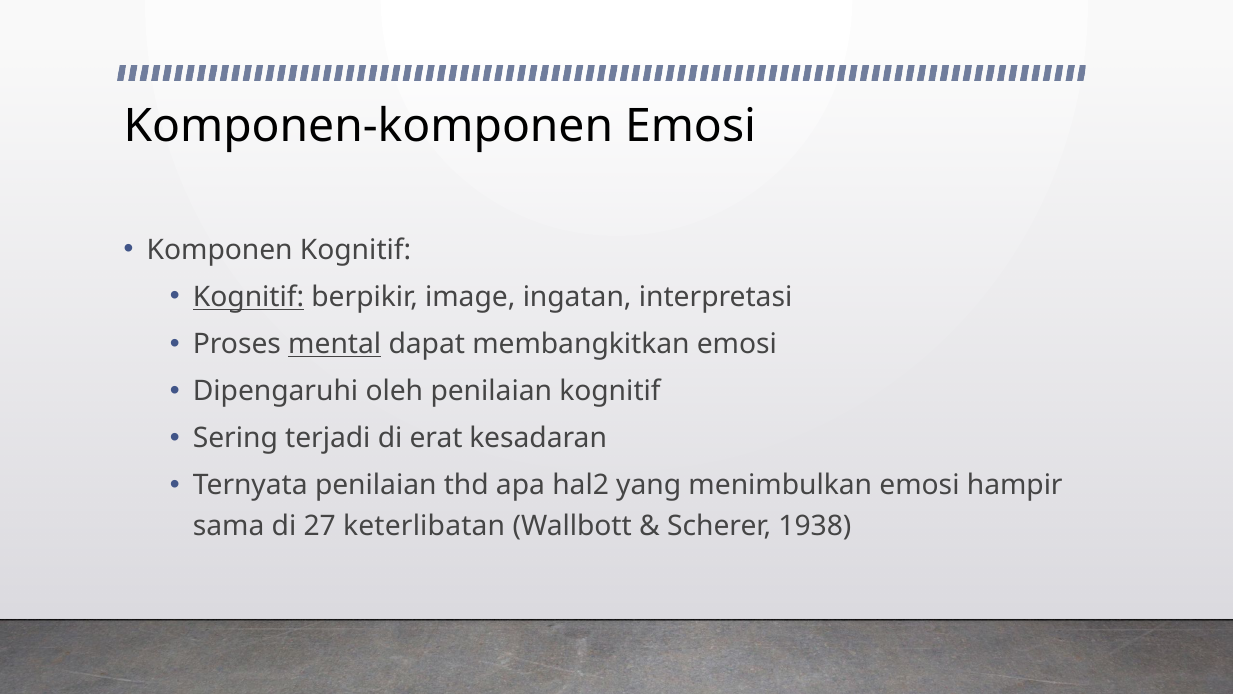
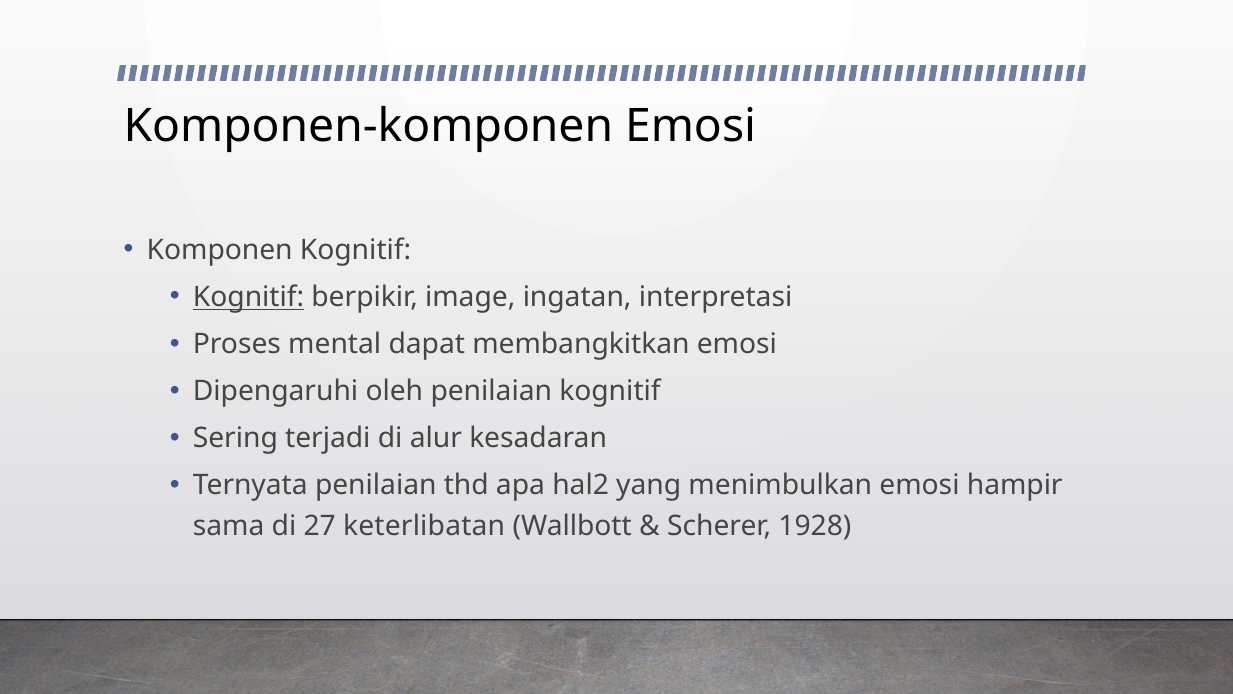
mental underline: present -> none
erat: erat -> alur
1938: 1938 -> 1928
